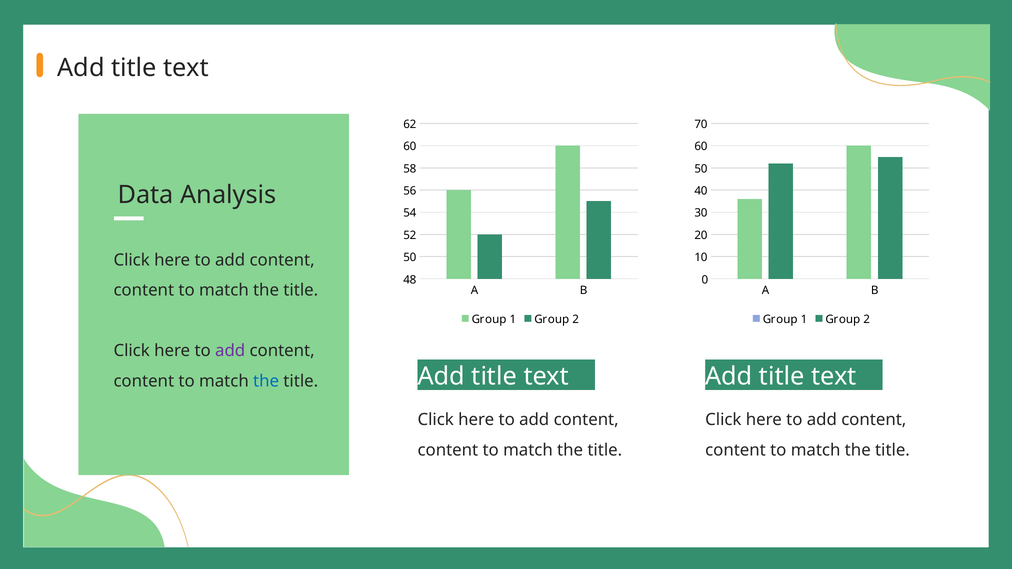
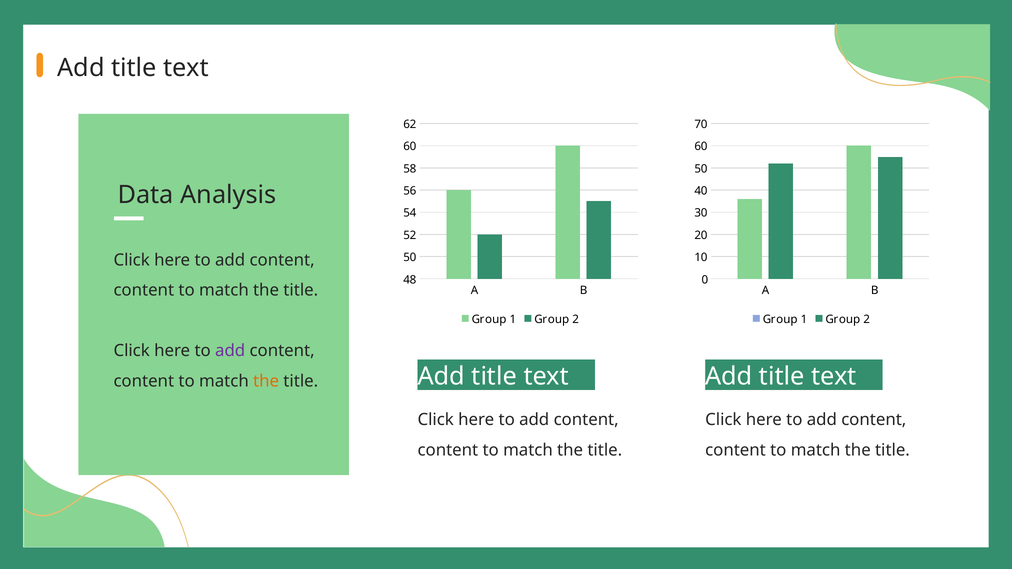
the at (266, 381) colour: blue -> orange
